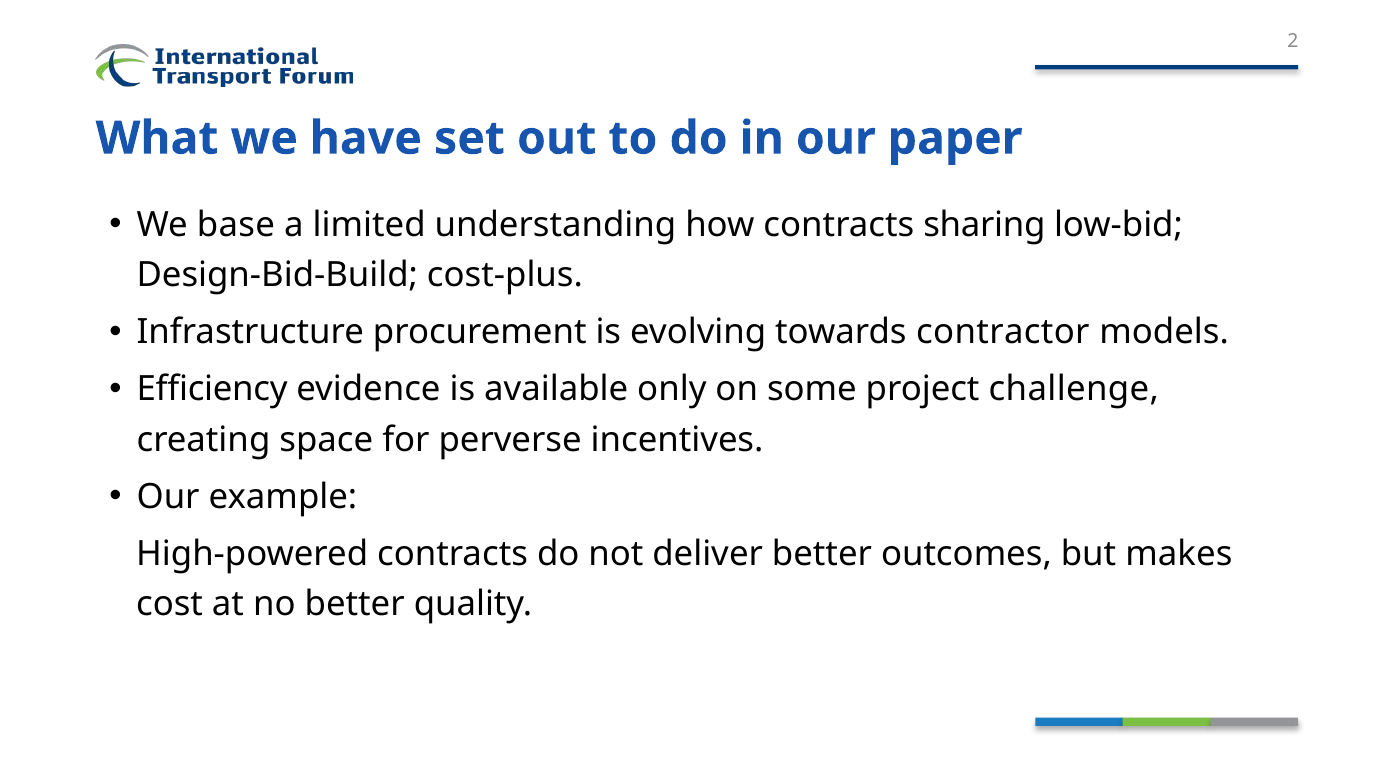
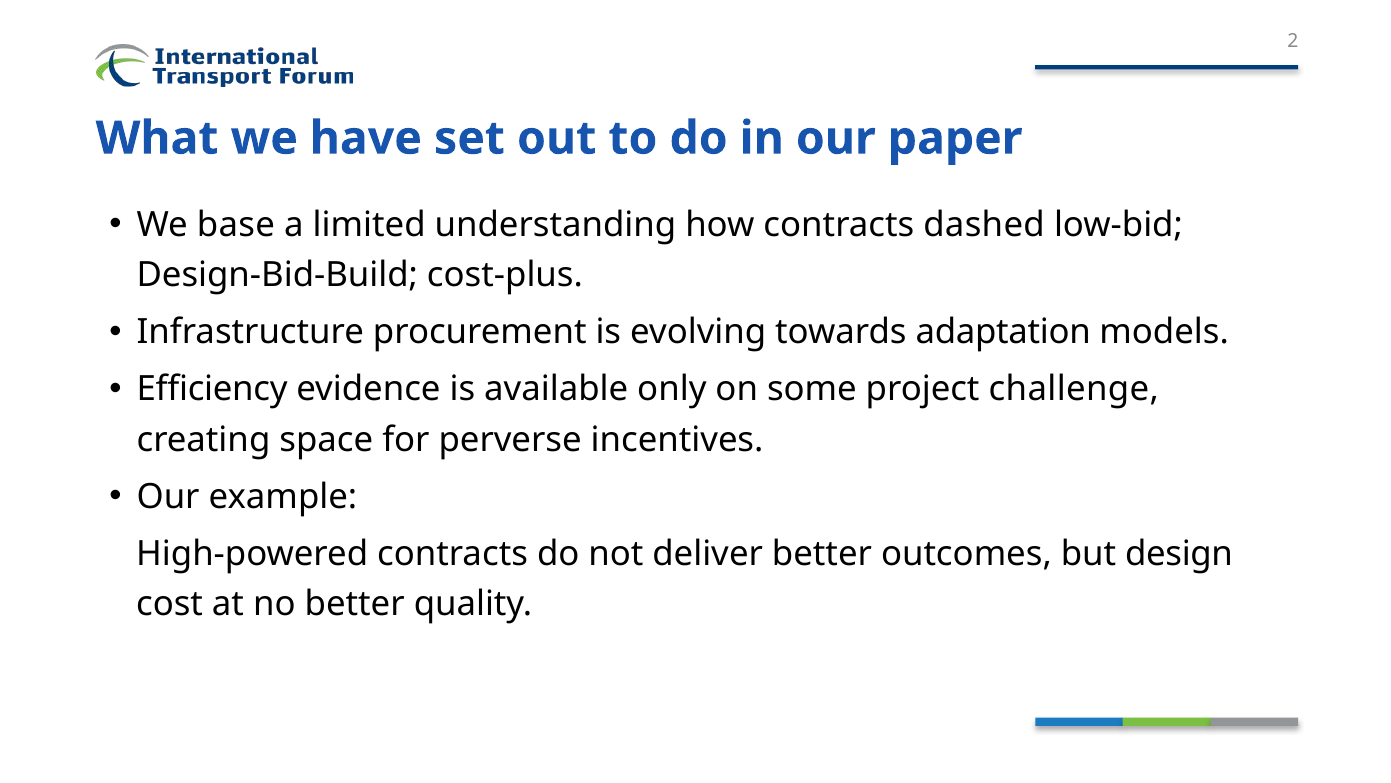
sharing: sharing -> dashed
contractor: contractor -> adaptation
makes: makes -> design
